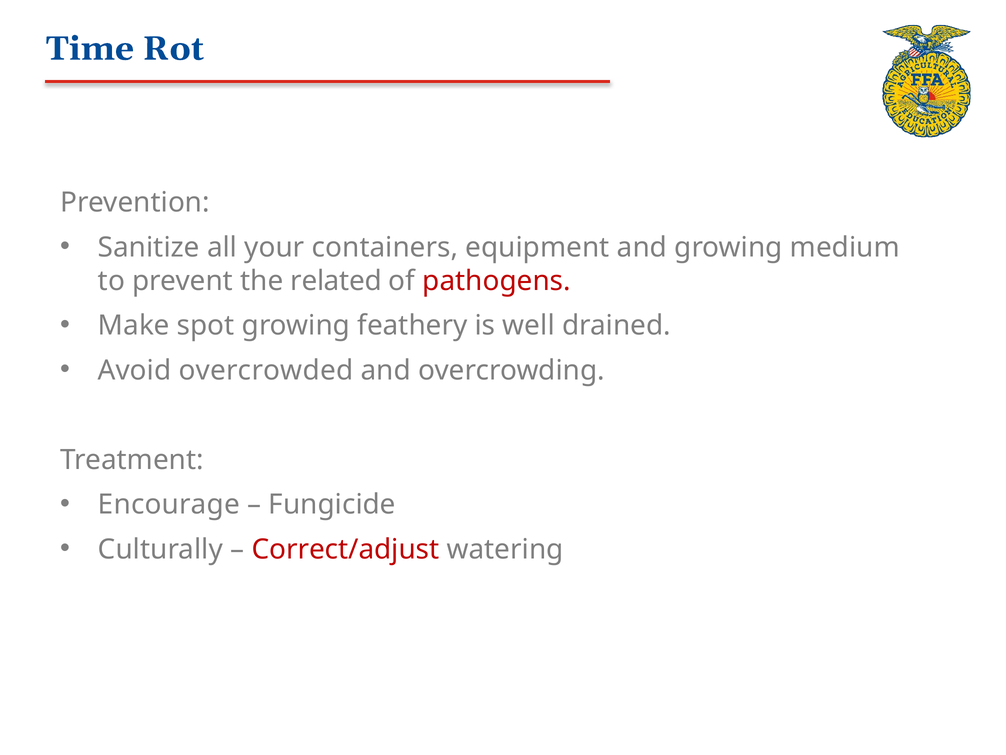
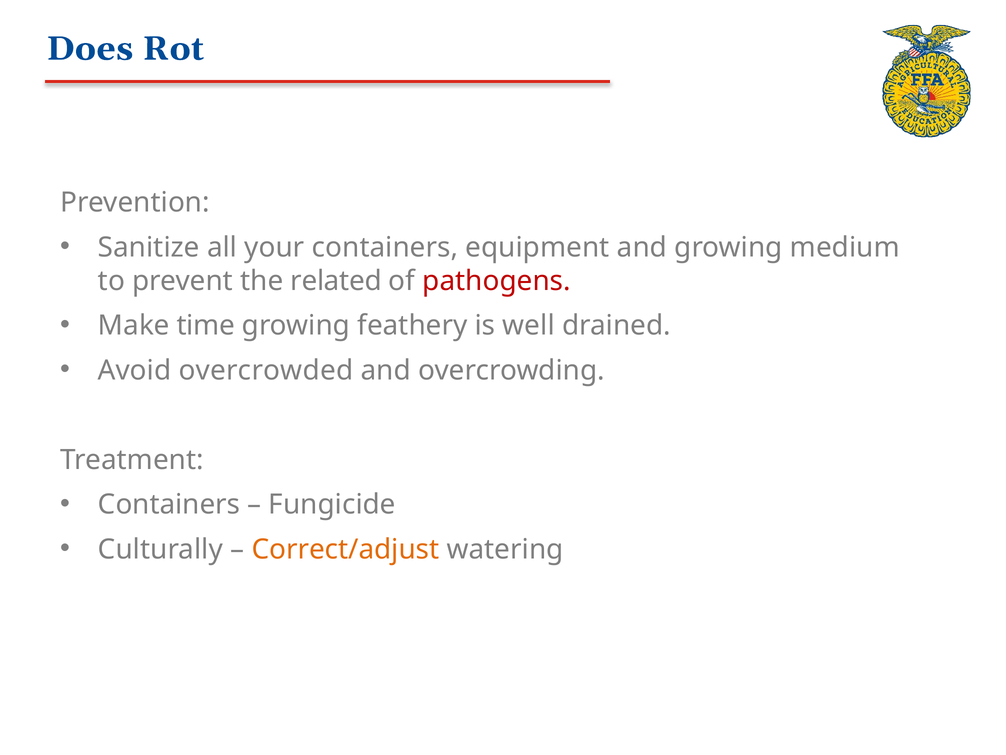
Time: Time -> Does
spot: spot -> time
Encourage at (169, 504): Encourage -> Containers
Correct/adjust colour: red -> orange
